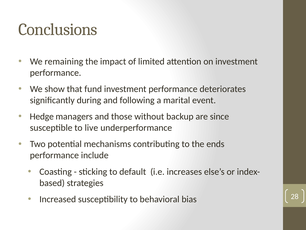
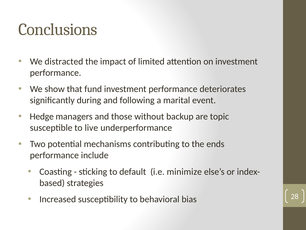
remaining: remaining -> distracted
since: since -> topic
increases: increases -> minimize
